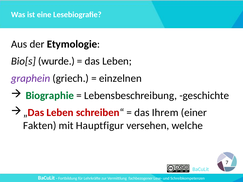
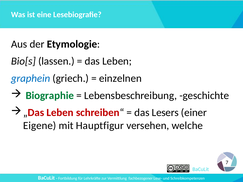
wurde: wurde -> lassen
graphein colour: purple -> blue
Ihrem: Ihrem -> Lesers
Fakten: Fakten -> Eigene
